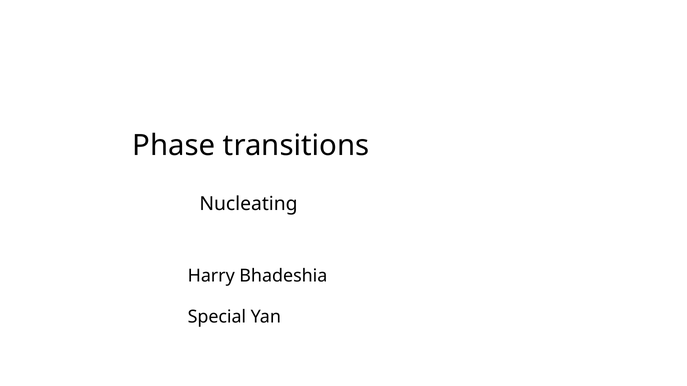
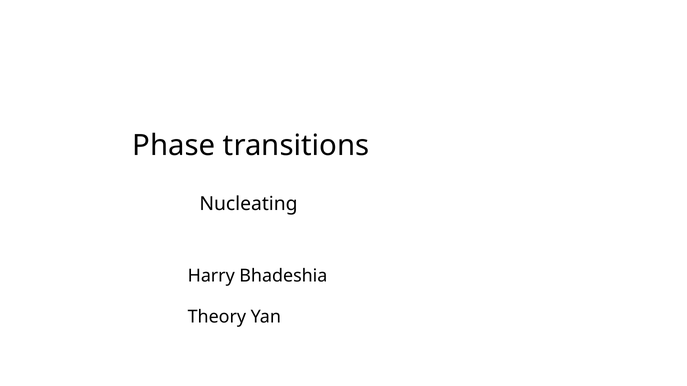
Special: Special -> Theory
